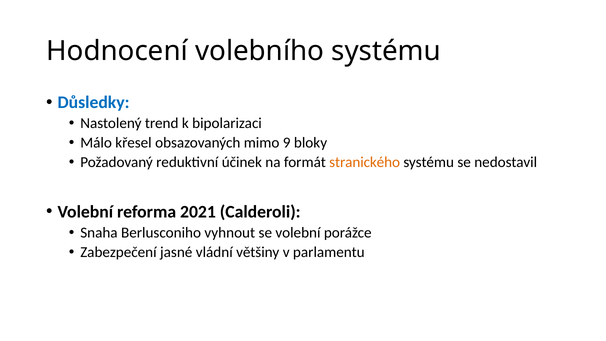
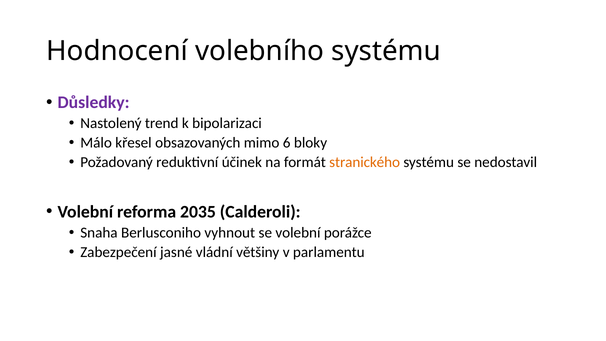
Důsledky colour: blue -> purple
9: 9 -> 6
2021: 2021 -> 2035
